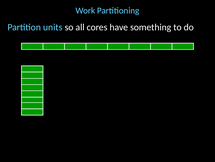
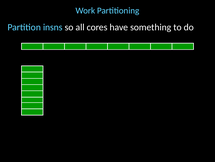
units: units -> insns
